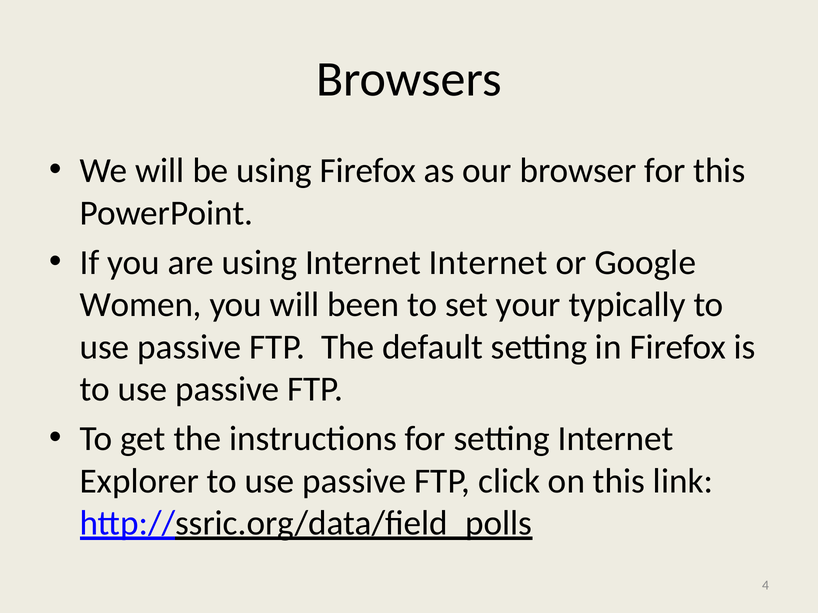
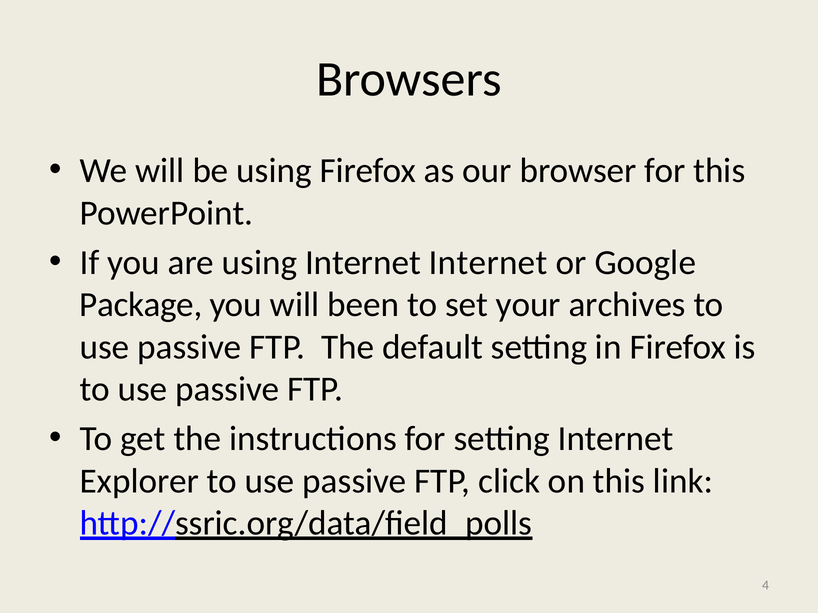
Women: Women -> Package
typically: typically -> archives
